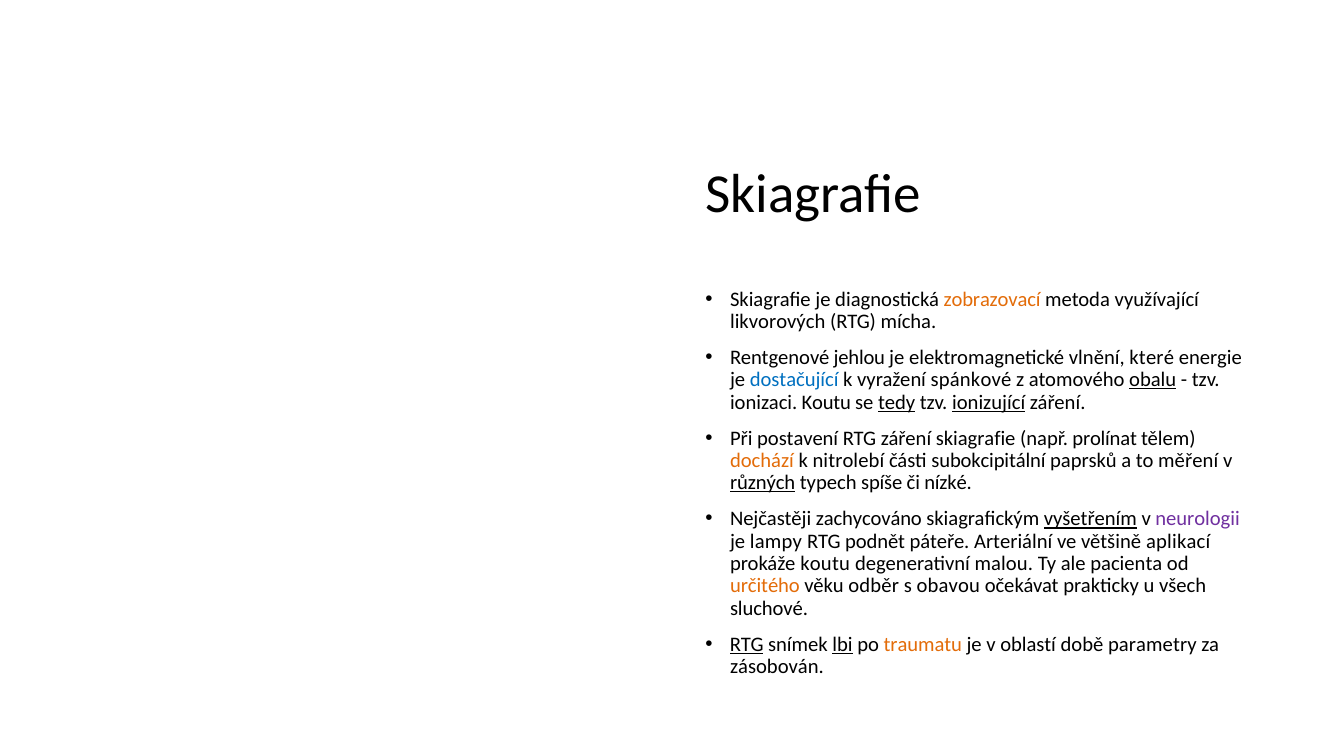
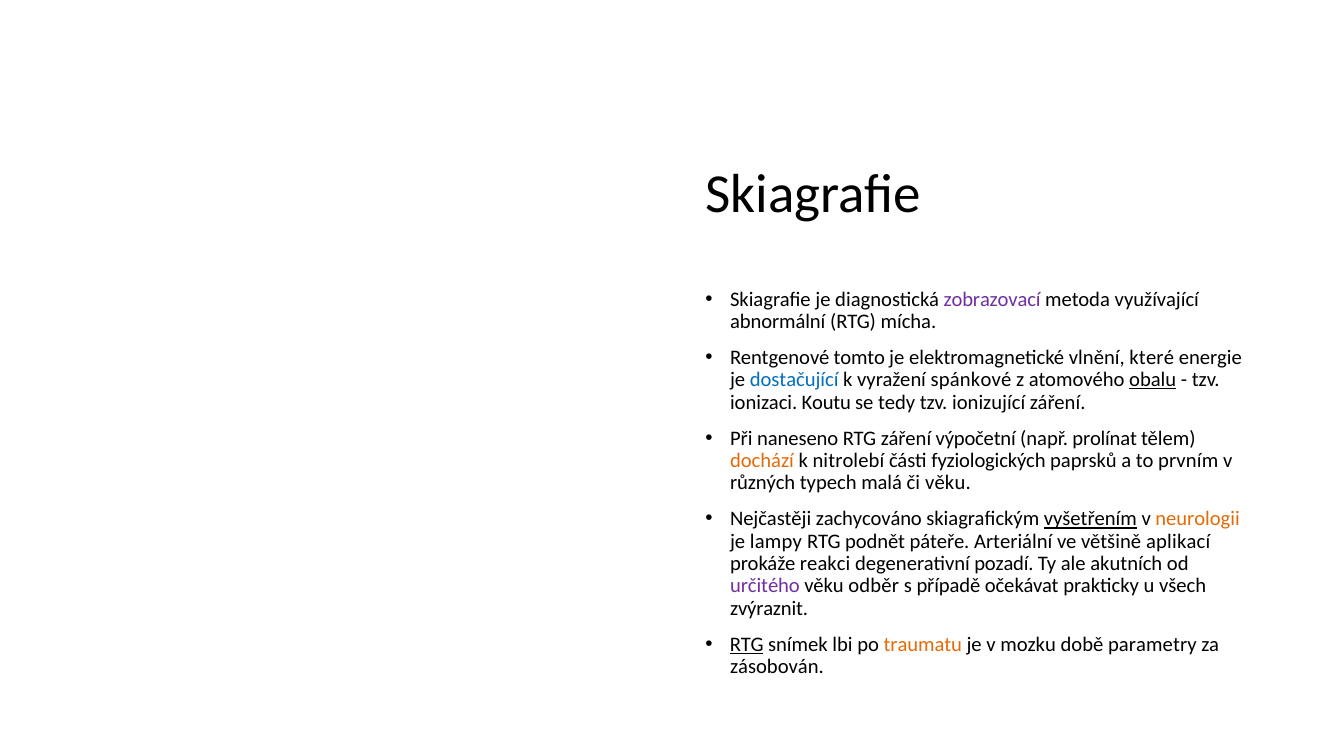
zobrazovací colour: orange -> purple
likvorových: likvorových -> abnormální
jehlou: jehlou -> tomto
tedy underline: present -> none
ionizující underline: present -> none
postavení: postavení -> naneseno
záření skiagrafie: skiagrafie -> výpočetní
subokcipitální: subokcipitální -> fyziologických
měření: měření -> prvním
různých underline: present -> none
spíše: spíše -> malá
či nízké: nízké -> věku
neurologii colour: purple -> orange
prokáže koutu: koutu -> reakci
malou: malou -> pozadí
pacienta: pacienta -> akutních
určitého colour: orange -> purple
obavou: obavou -> případě
sluchové: sluchové -> zvýraznit
lbi underline: present -> none
oblastí: oblastí -> mozku
